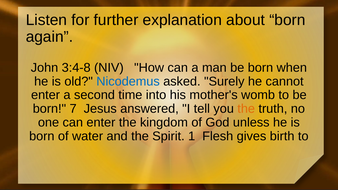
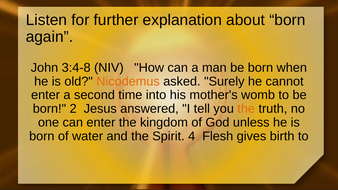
Nicodemus colour: blue -> orange
7: 7 -> 2
1: 1 -> 4
